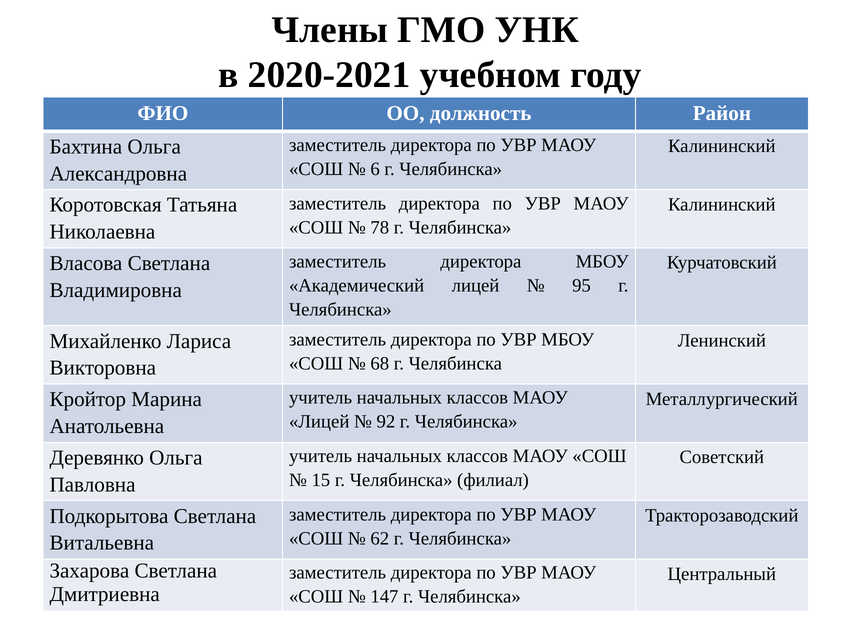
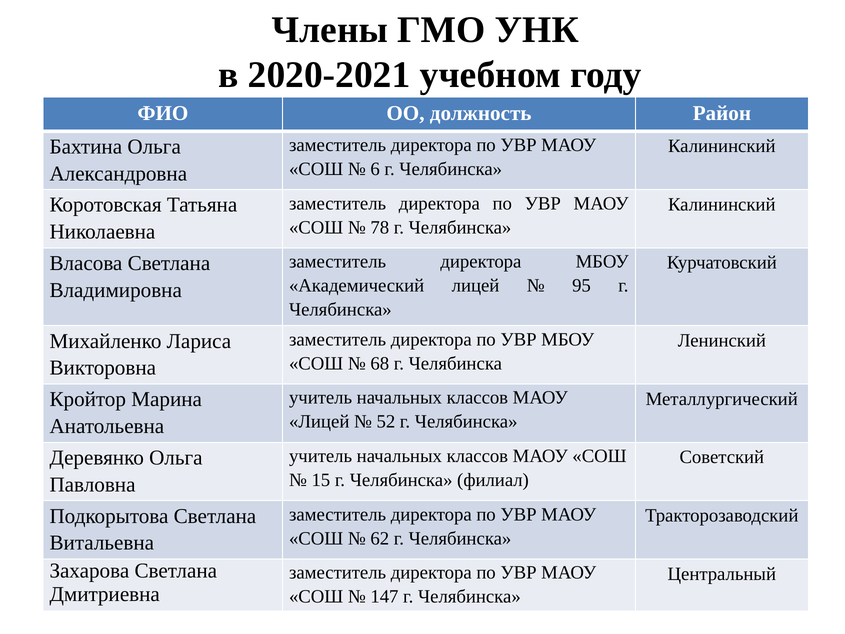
92: 92 -> 52
